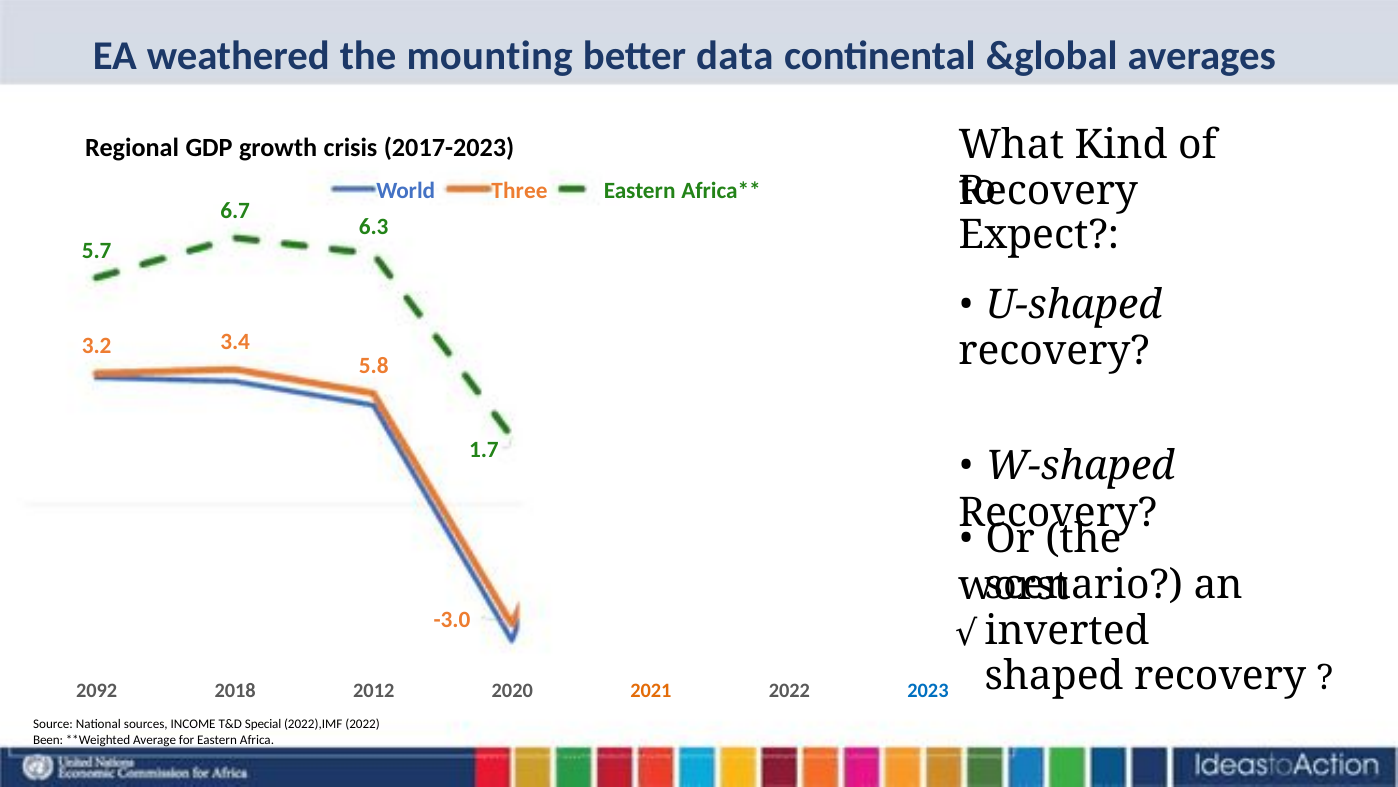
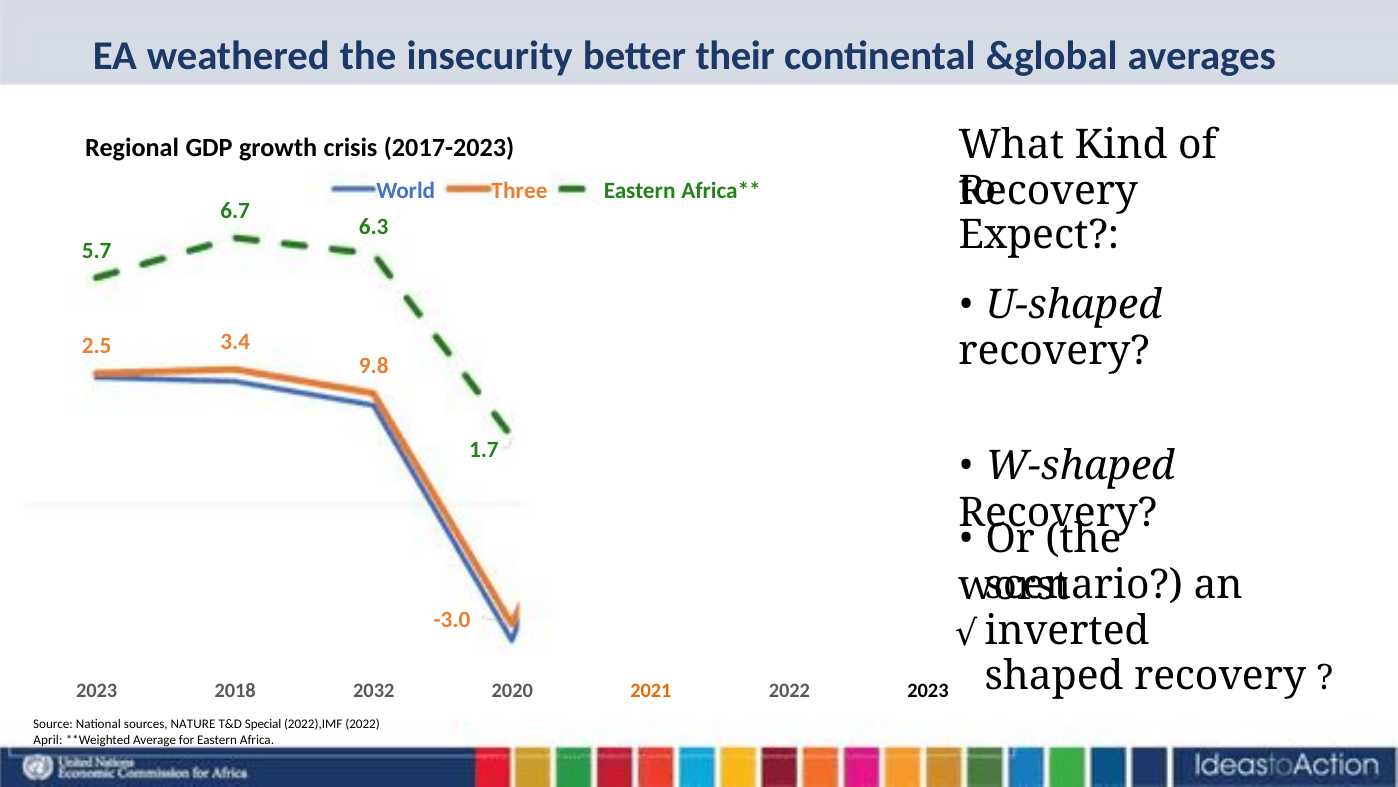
mounting: mounting -> insecurity
data: data -> their
3.2: 3.2 -> 2.5
5.8: 5.8 -> 9.8
2092 at (97, 690): 2092 -> 2023
2012: 2012 -> 2032
2023 at (928, 690) colour: blue -> black
INCOME: INCOME -> NATURE
Been: Been -> April
